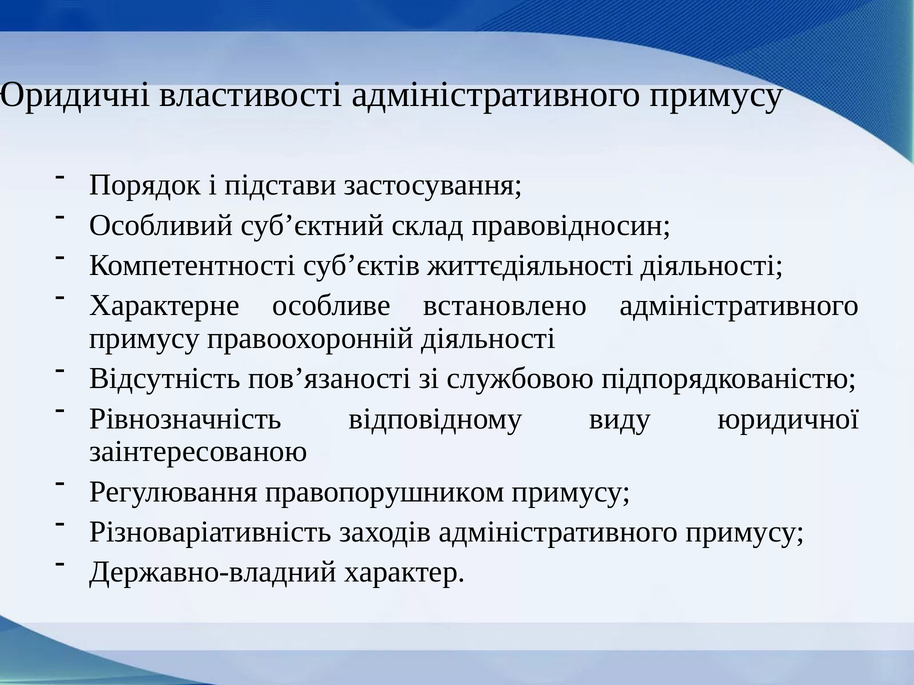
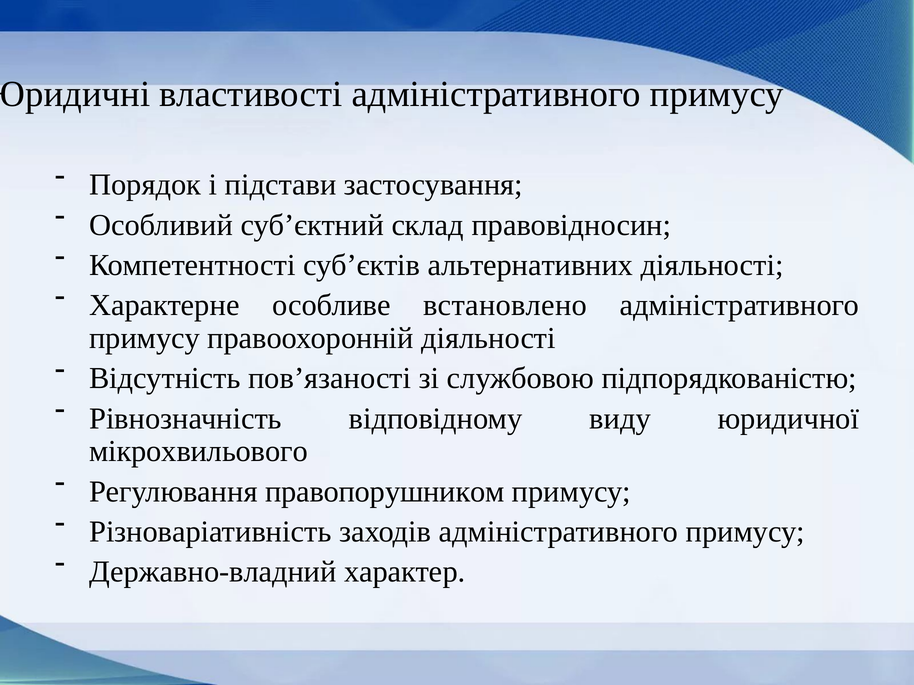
життєдіяльності: життєдіяльності -> альтернативних
заінтересованою: заінтересованою -> мікрохвильового
